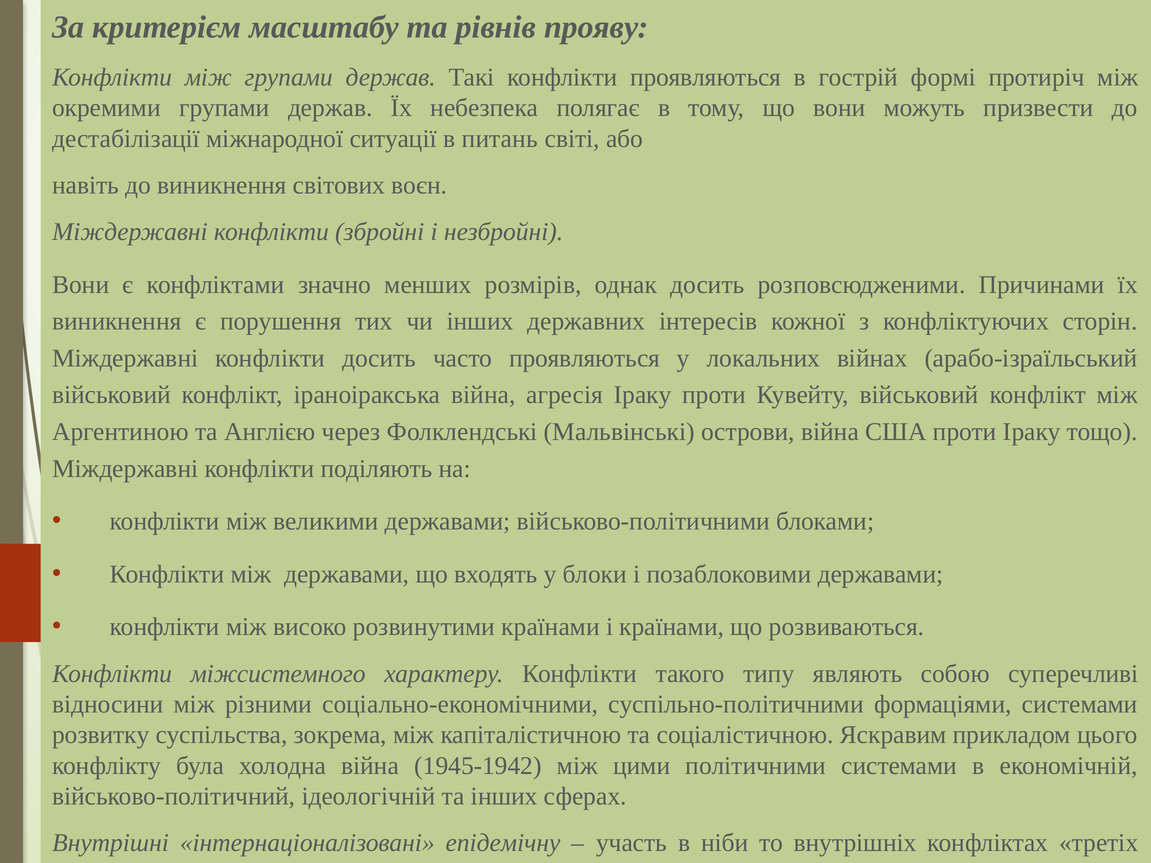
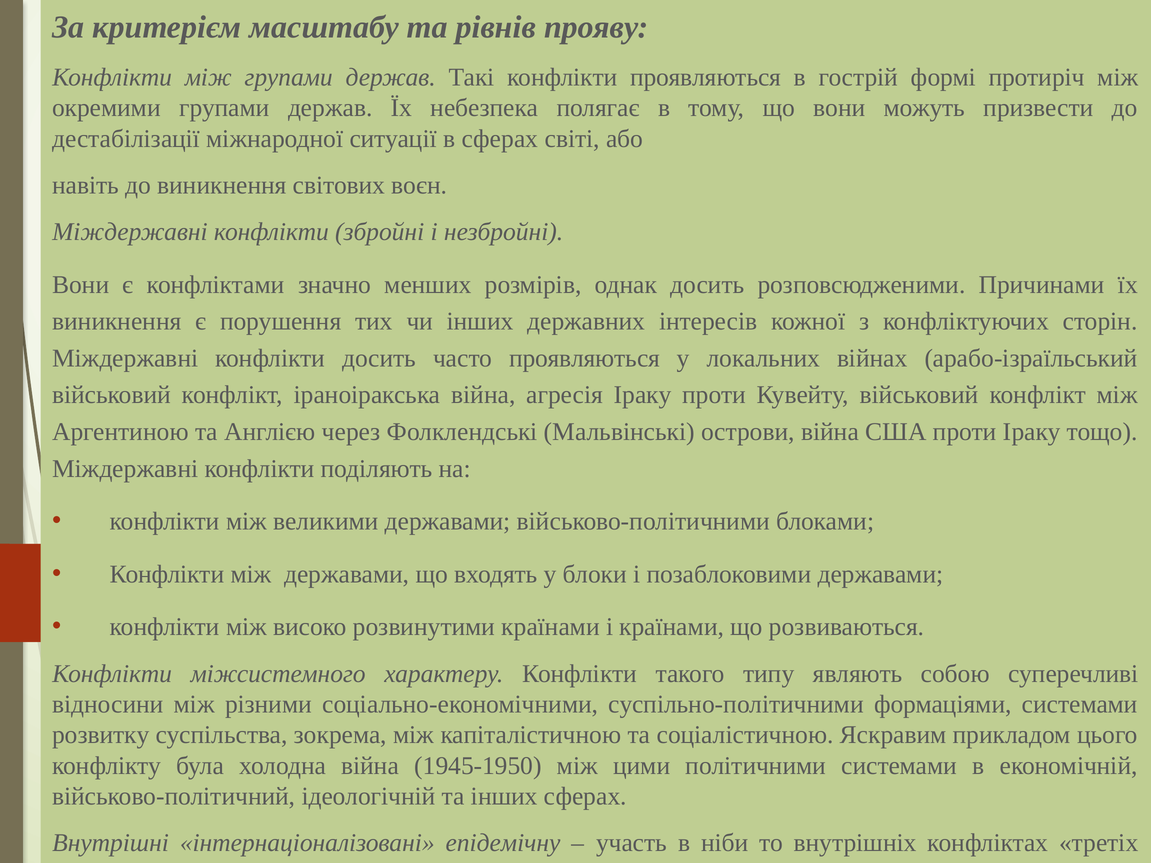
в питань: питань -> сферах
1945-1942: 1945-1942 -> 1945-1950
